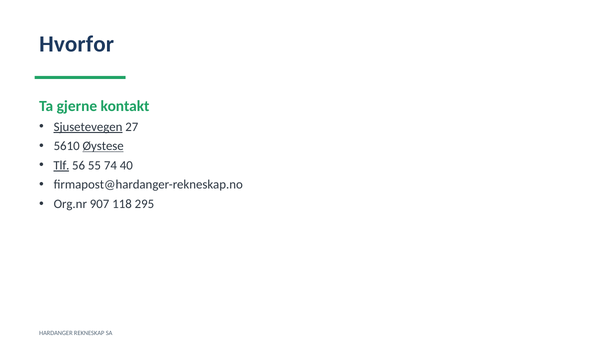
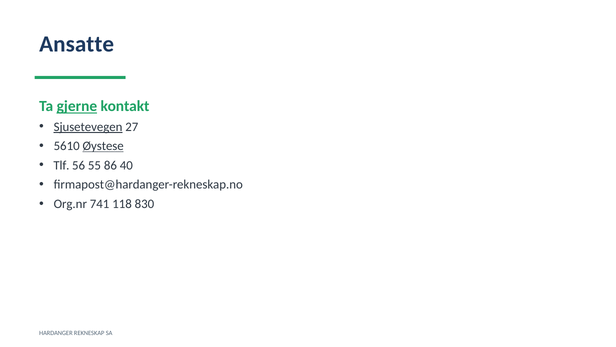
Hvorfor: Hvorfor -> Ansatte
gjerne underline: none -> present
Tlf underline: present -> none
74: 74 -> 86
907: 907 -> 741
295: 295 -> 830
